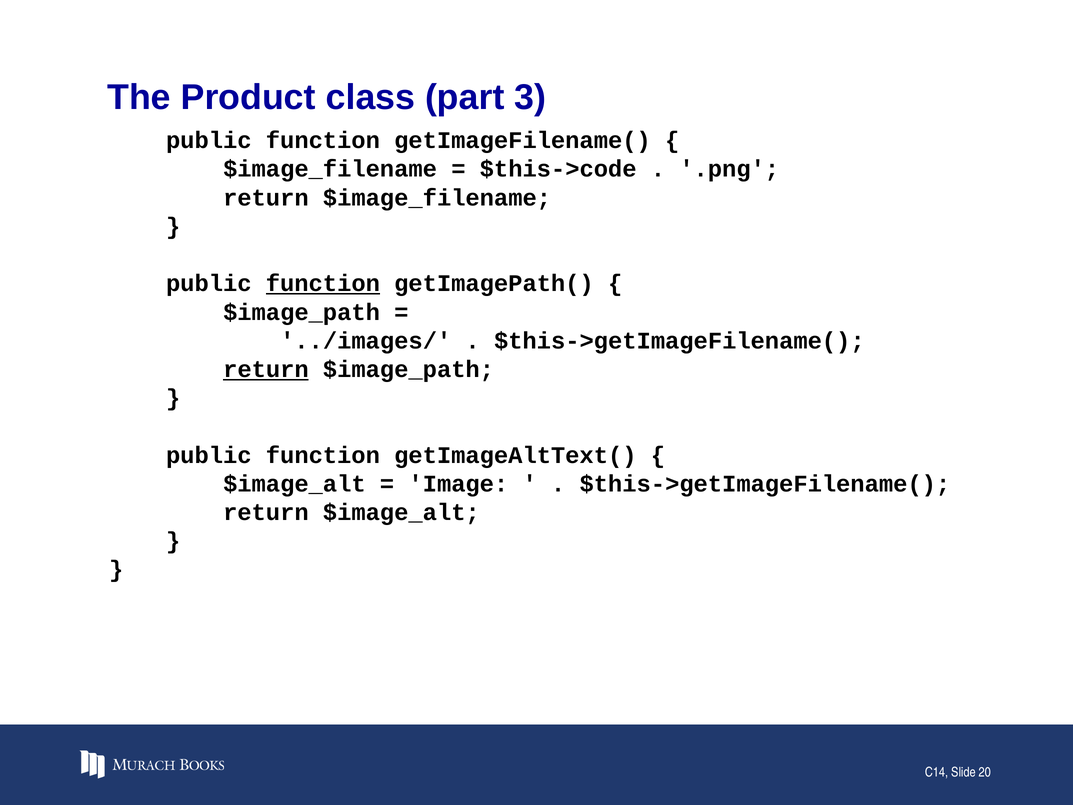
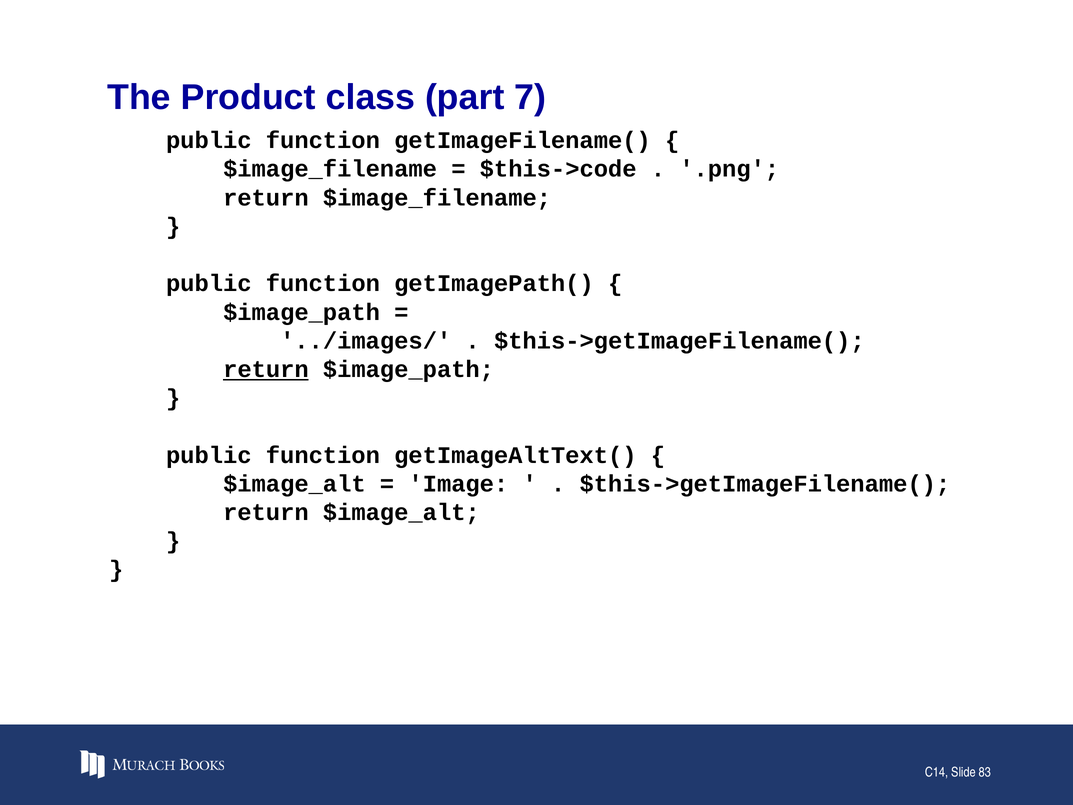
3: 3 -> 7
function at (323, 283) underline: present -> none
20: 20 -> 83
